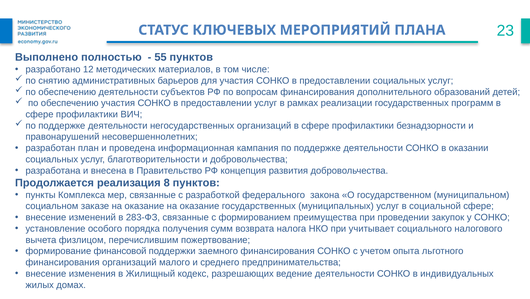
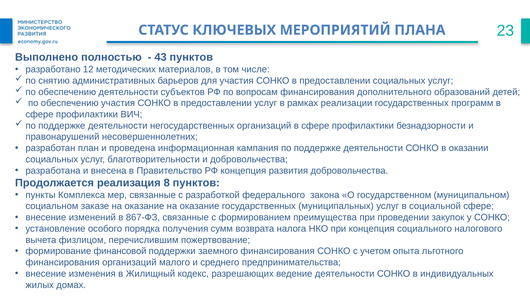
55: 55 -> 43
283-ФЗ: 283-ФЗ -> 867-ФЗ
при учитывает: учитывает -> концепция
